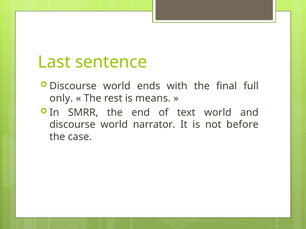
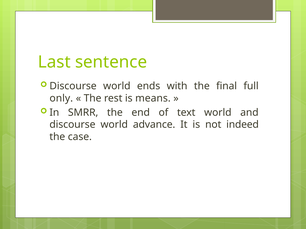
narrator: narrator -> advance
before: before -> indeed
